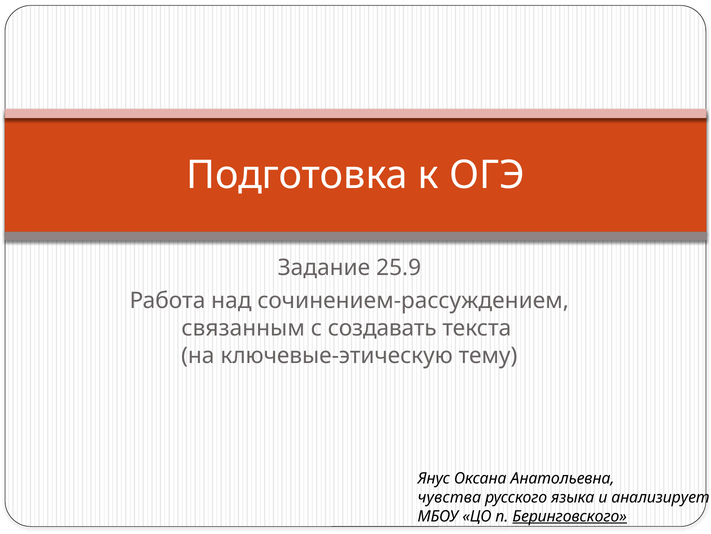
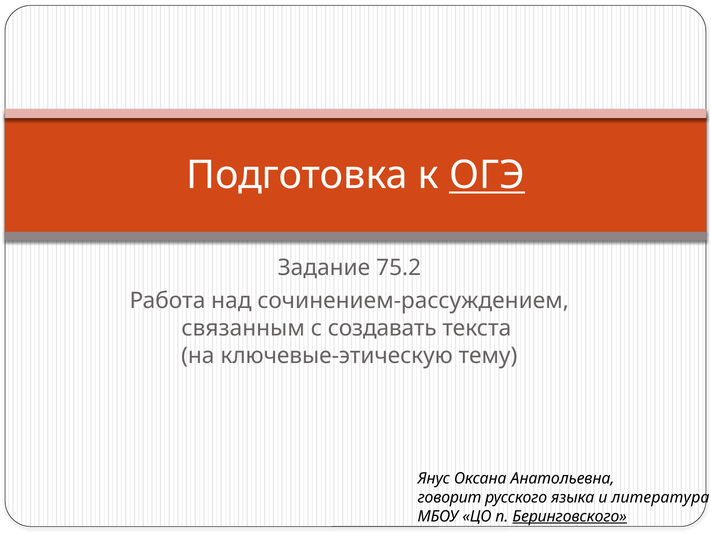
ОГЭ underline: none -> present
25.9: 25.9 -> 75.2
чувства: чувства -> говорит
анализирует: анализирует -> литература
